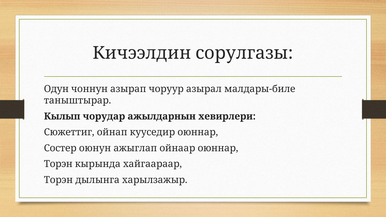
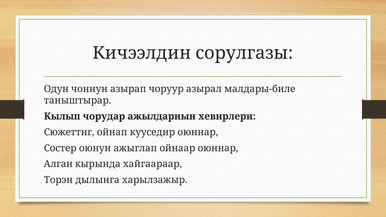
Торэн at (58, 164): Торэн -> Алган
